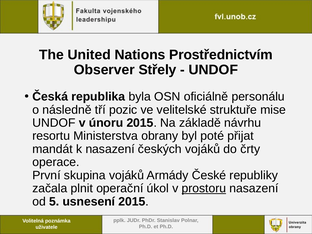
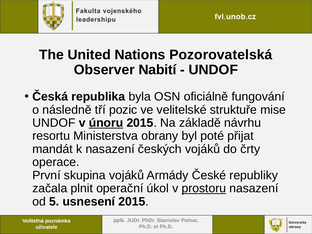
Prostřednictvím: Prostřednictvím -> Pozorovatelská
Střely: Střely -> Nabití
personálu: personálu -> fungování
únoru underline: none -> present
